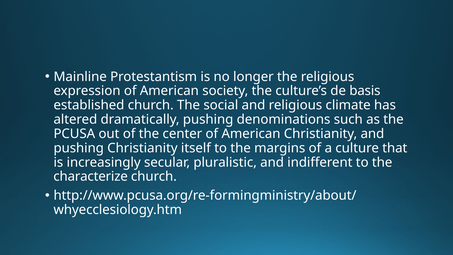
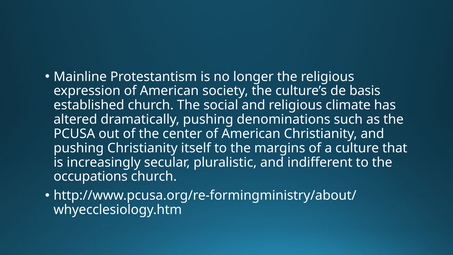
characterize: characterize -> occupations
